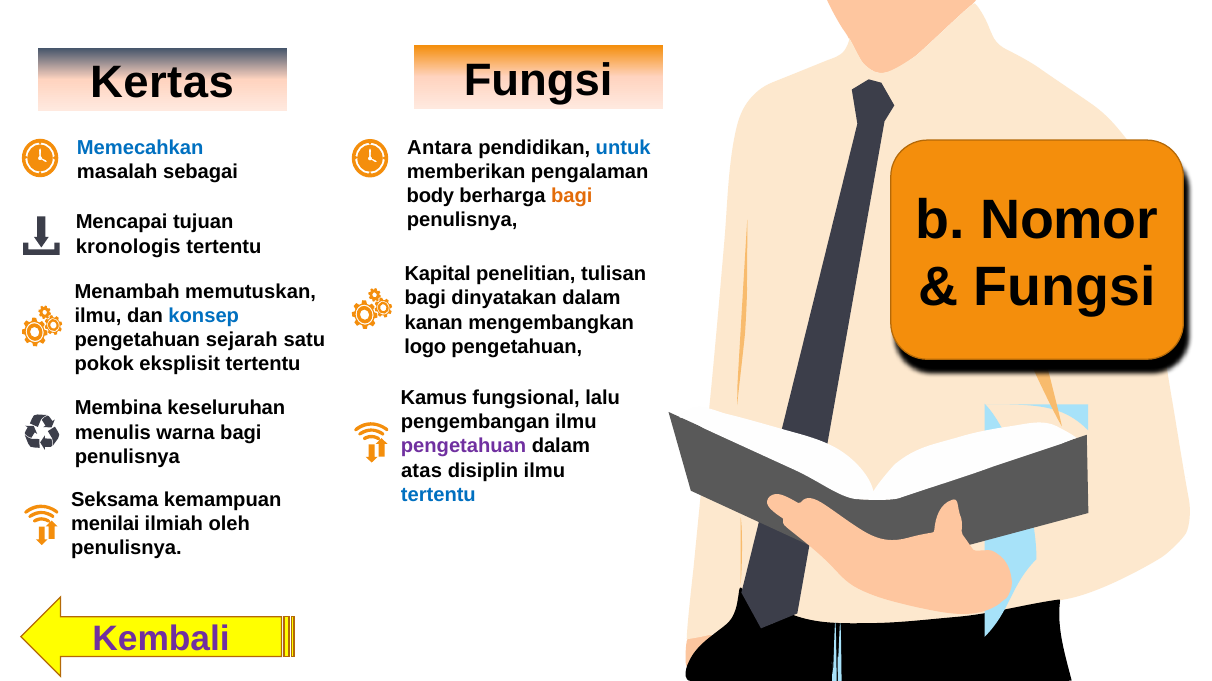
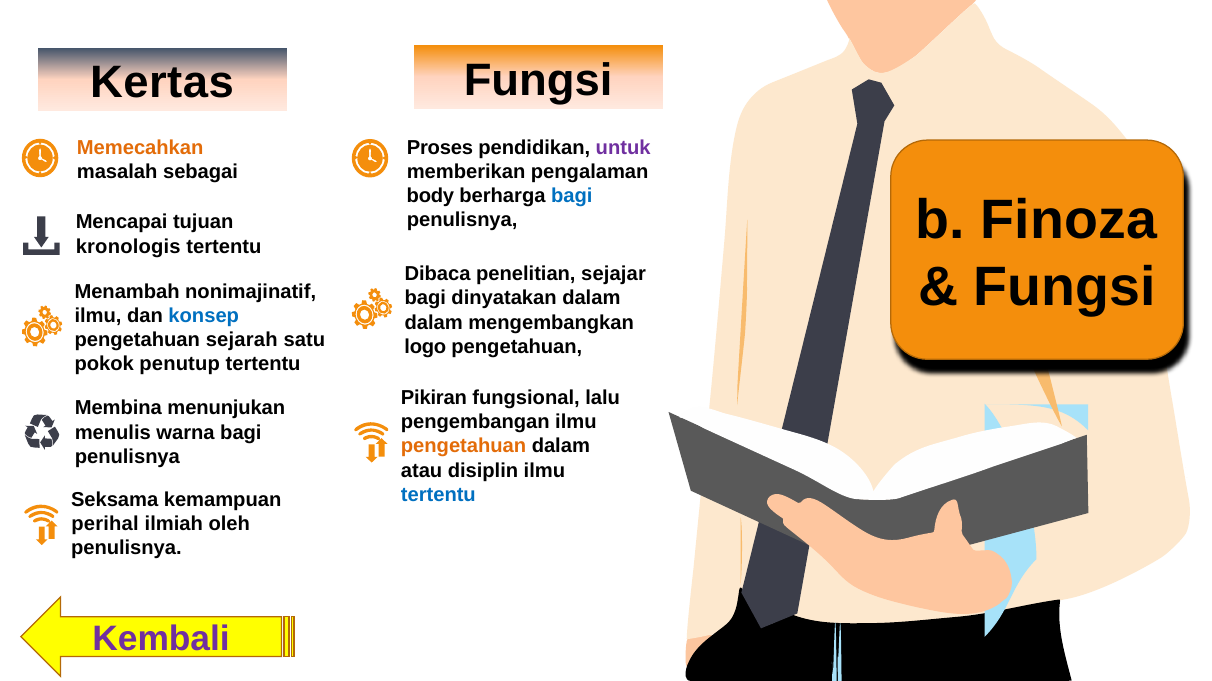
Memecahkan colour: blue -> orange
Antara: Antara -> Proses
untuk colour: blue -> purple
bagi at (572, 196) colour: orange -> blue
Nomor: Nomor -> Finoza
Kapital: Kapital -> Dibaca
tulisan: tulisan -> sejajar
memutuskan: memutuskan -> nonimajinatif
kanan at (434, 323): kanan -> dalam
eksplisit: eksplisit -> penutup
Kamus: Kamus -> Pikiran
keseluruhan: keseluruhan -> menunjukan
pengetahuan at (464, 447) colour: purple -> orange
atas: atas -> atau
menilai: menilai -> perihal
